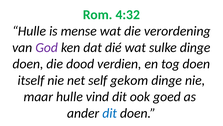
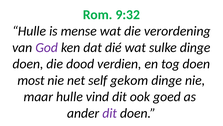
4:32: 4:32 -> 9:32
itself: itself -> most
dit at (110, 113) colour: blue -> purple
